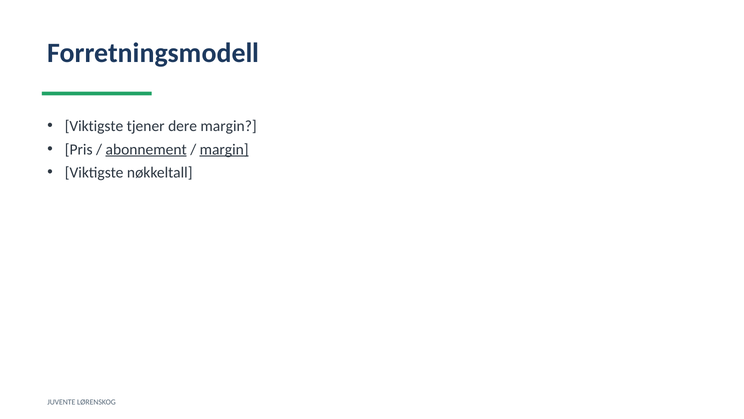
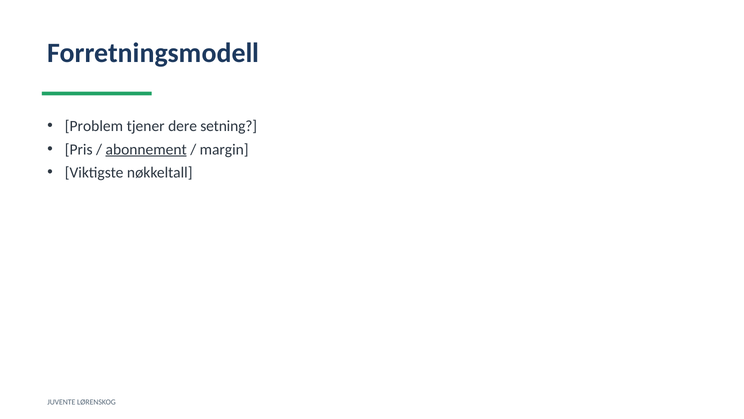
Viktigste at (94, 126): Viktigste -> Problem
dere margin: margin -> setning
margin at (224, 149) underline: present -> none
